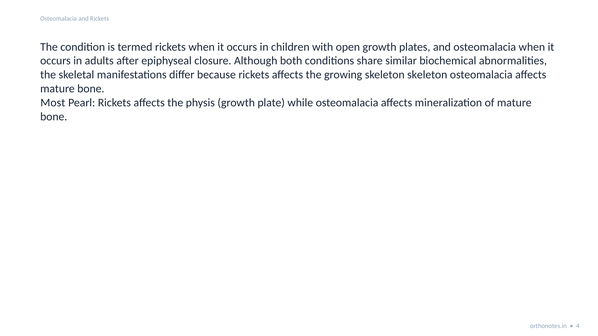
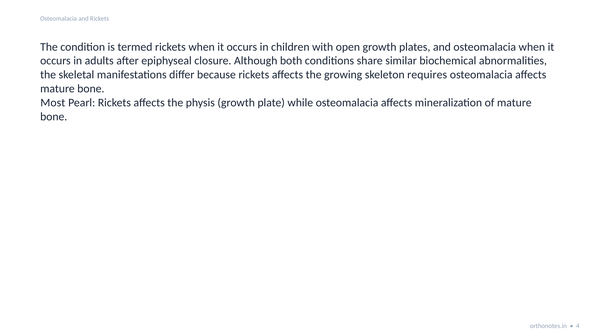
skeleton skeleton: skeleton -> requires
